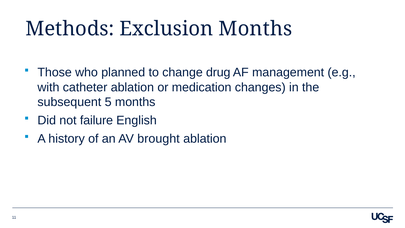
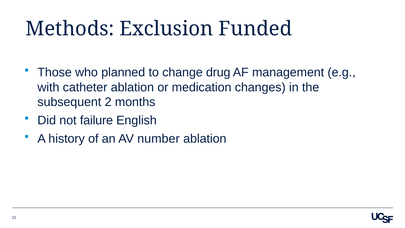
Exclusion Months: Months -> Funded
5: 5 -> 2
brought: brought -> number
